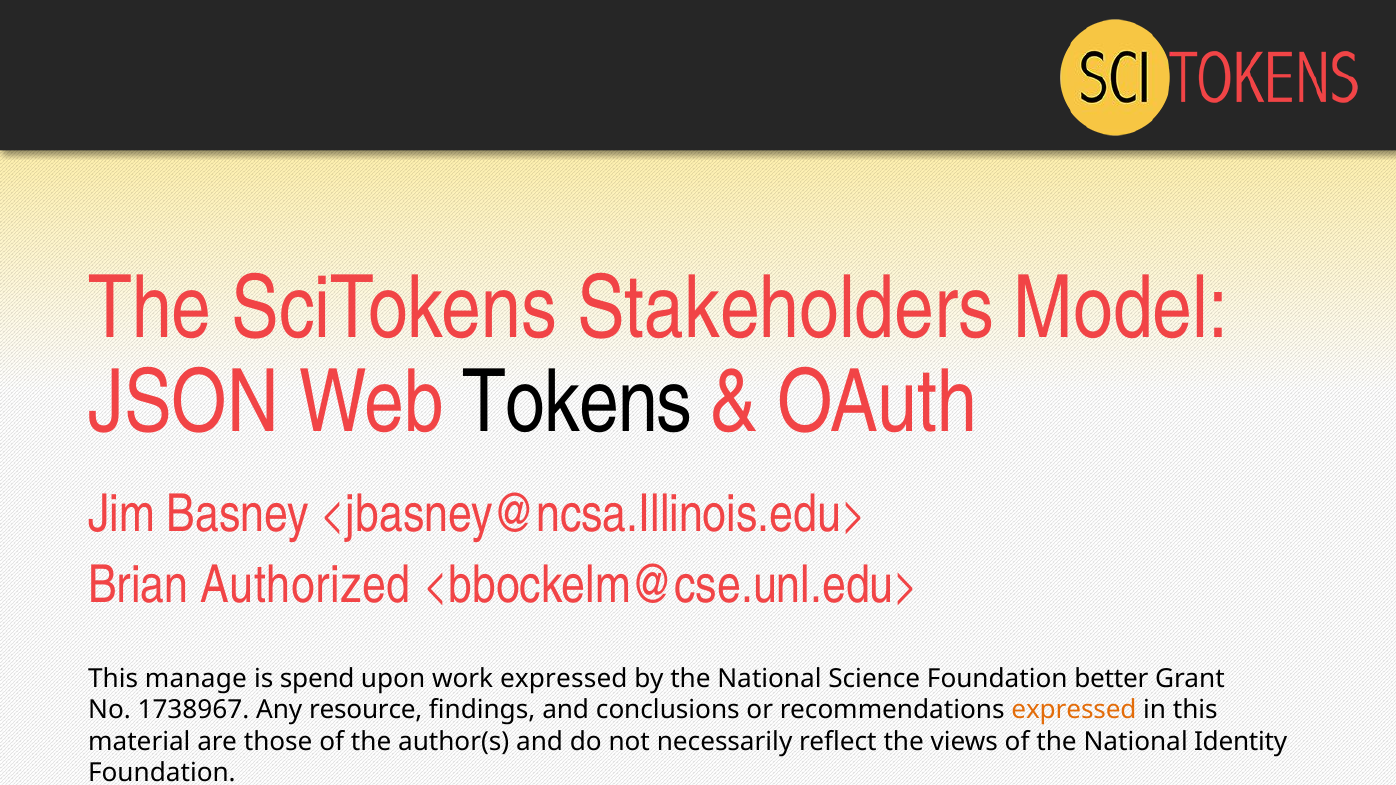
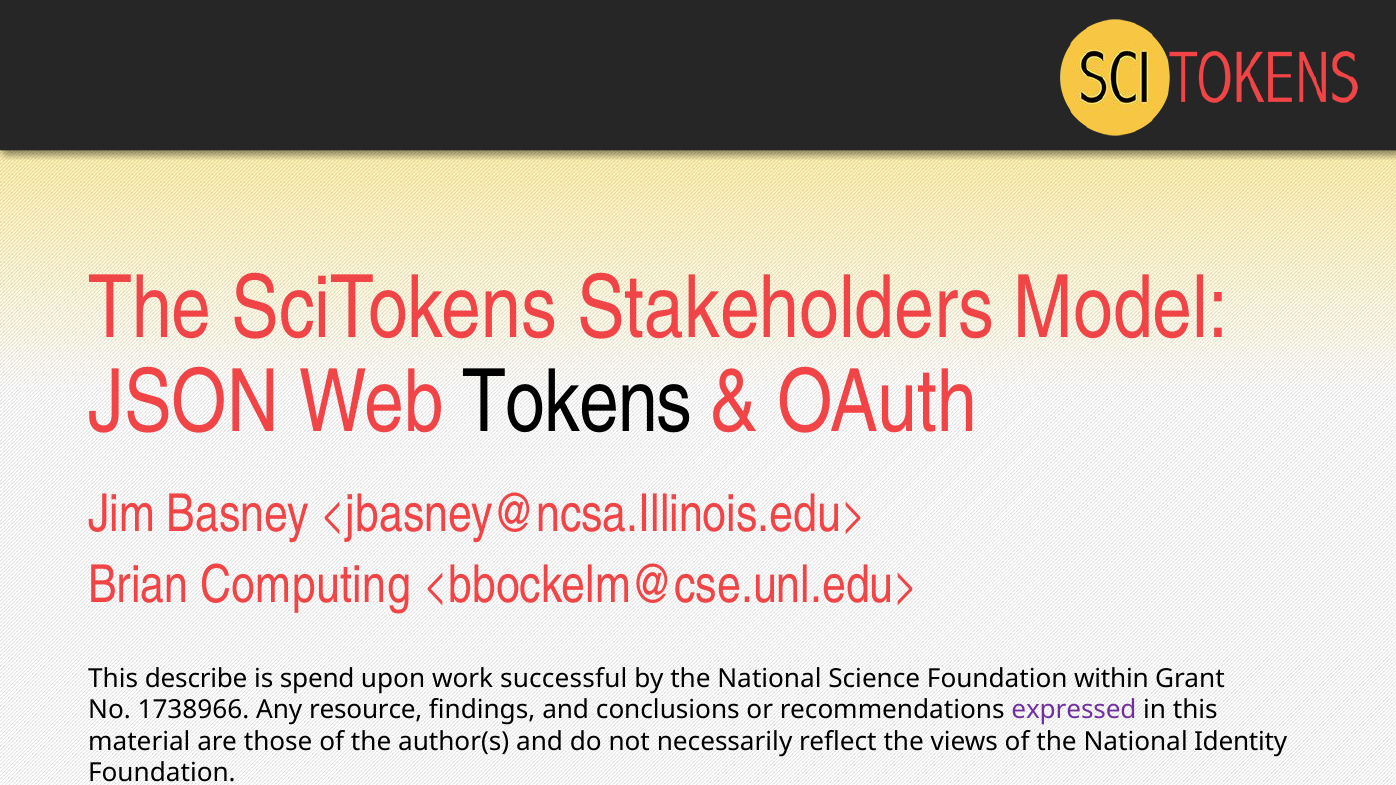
Authorized: Authorized -> Computing
manage: manage -> describe
work expressed: expressed -> successful
better: better -> within
1738967: 1738967 -> 1738966
expressed at (1074, 710) colour: orange -> purple
